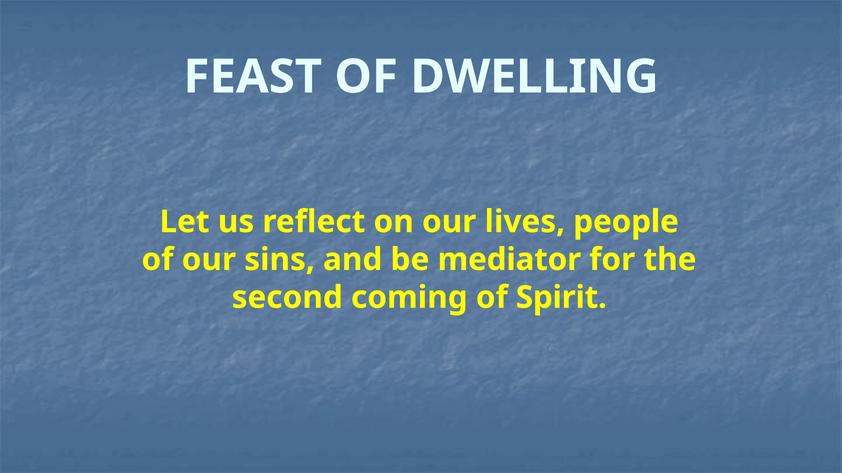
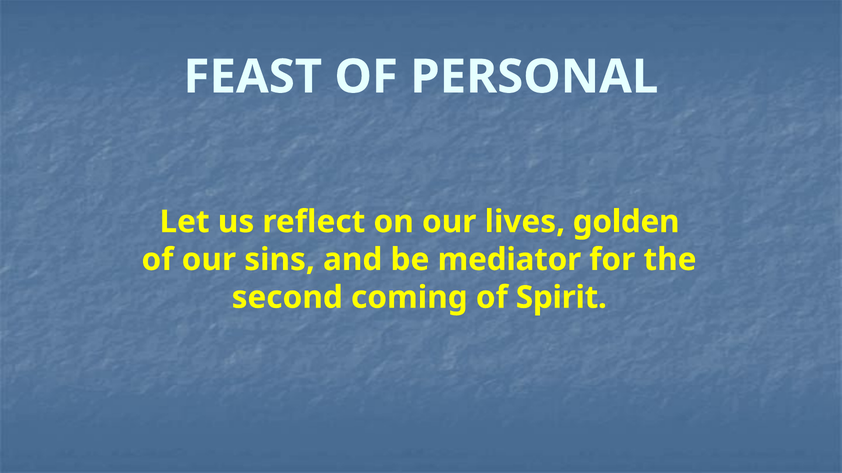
DWELLING: DWELLING -> PERSONAL
people: people -> golden
